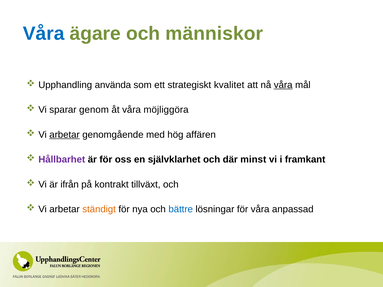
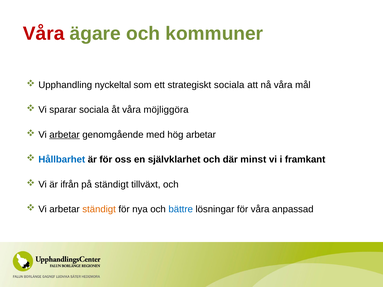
Våra at (44, 34) colour: blue -> red
människor: människor -> kommuner
använda: använda -> nyckeltal
strategiskt kvalitet: kvalitet -> sociala
våra at (283, 85) underline: present -> none
sparar genom: genom -> sociala
hög affären: affären -> arbetar
Hållbarhet colour: purple -> blue
på kontrakt: kontrakt -> ständigt
